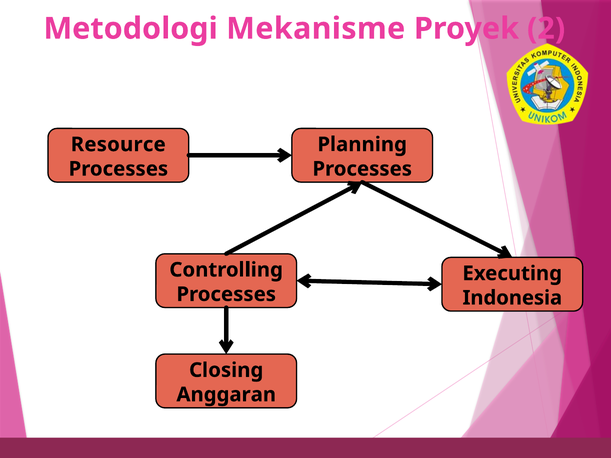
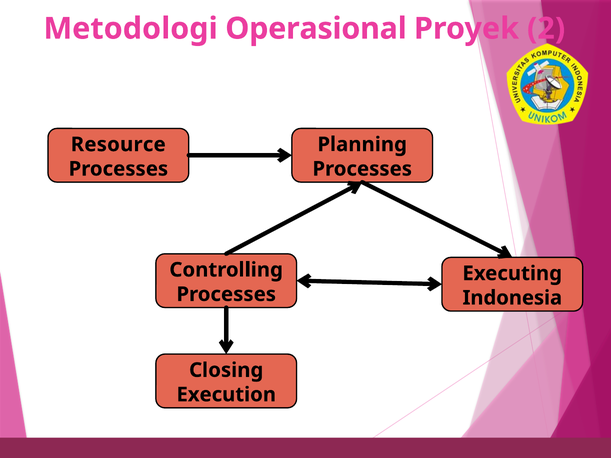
Mekanisme: Mekanisme -> Operasional
Anggaran: Anggaran -> Execution
